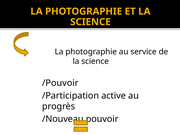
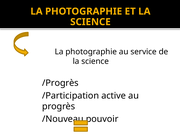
/Pouvoir: /Pouvoir -> /Progrès
